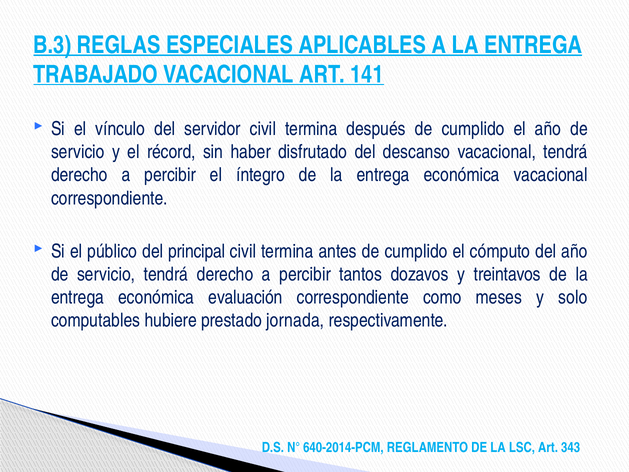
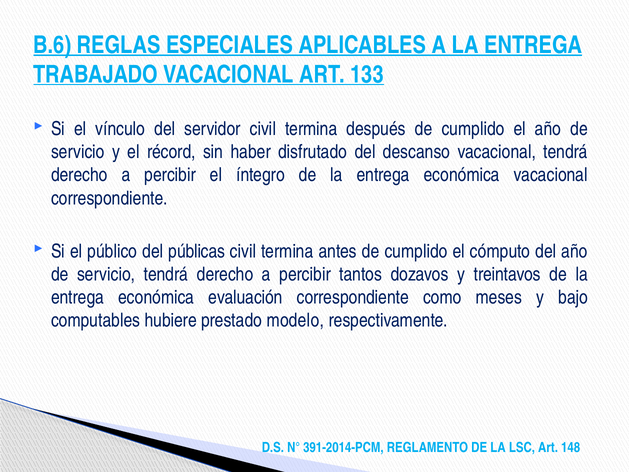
B.3: B.3 -> B.6
141: 141 -> 133
principal: principal -> públicas
solo: solo -> bajo
jornada: jornada -> modelo
640-2014-PCM: 640-2014-PCM -> 391-2014-PCM
343: 343 -> 148
